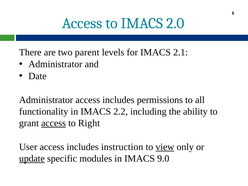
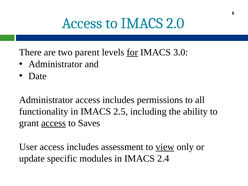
for underline: none -> present
2.1: 2.1 -> 3.0
2.2: 2.2 -> 2.5
Right: Right -> Saves
instruction: instruction -> assessment
update underline: present -> none
9.0: 9.0 -> 2.4
